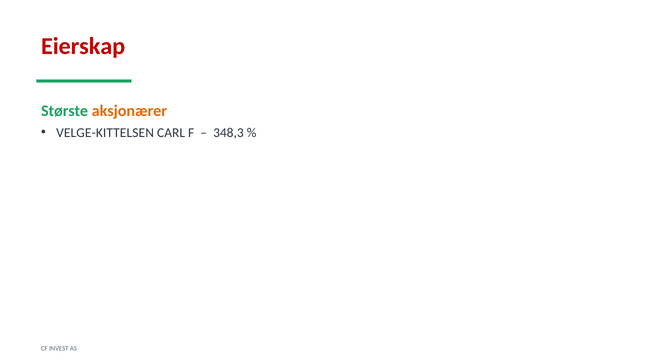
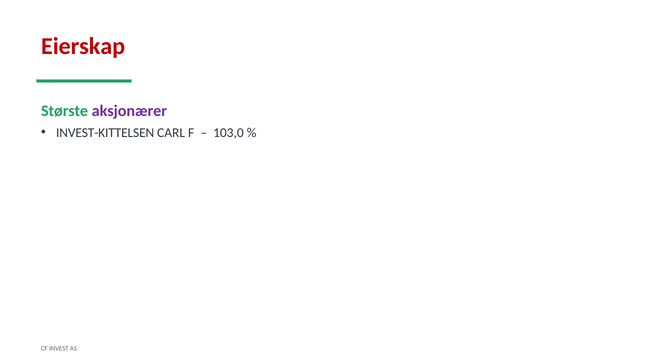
aksjonærer colour: orange -> purple
VELGE-KITTELSEN: VELGE-KITTELSEN -> INVEST-KITTELSEN
348,3: 348,3 -> 103,0
